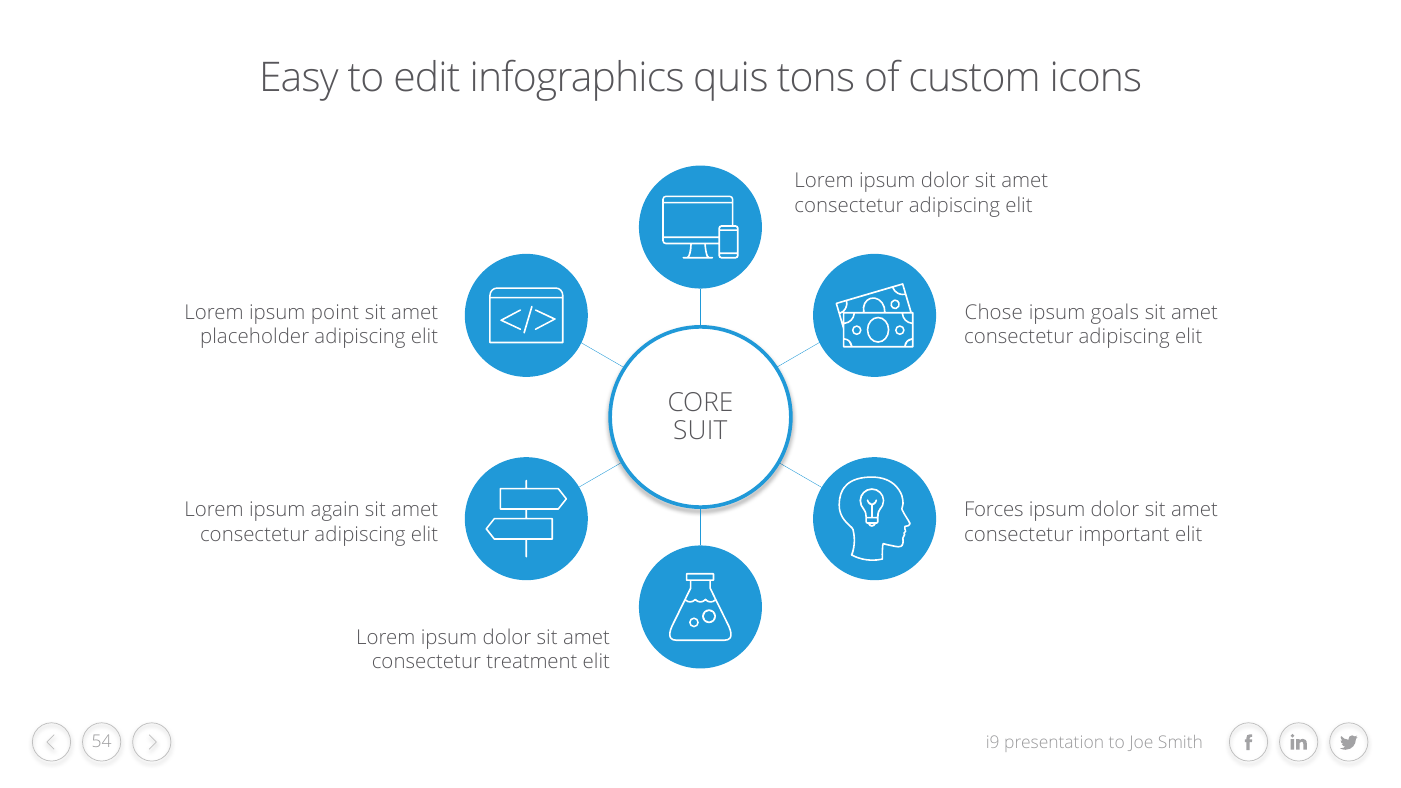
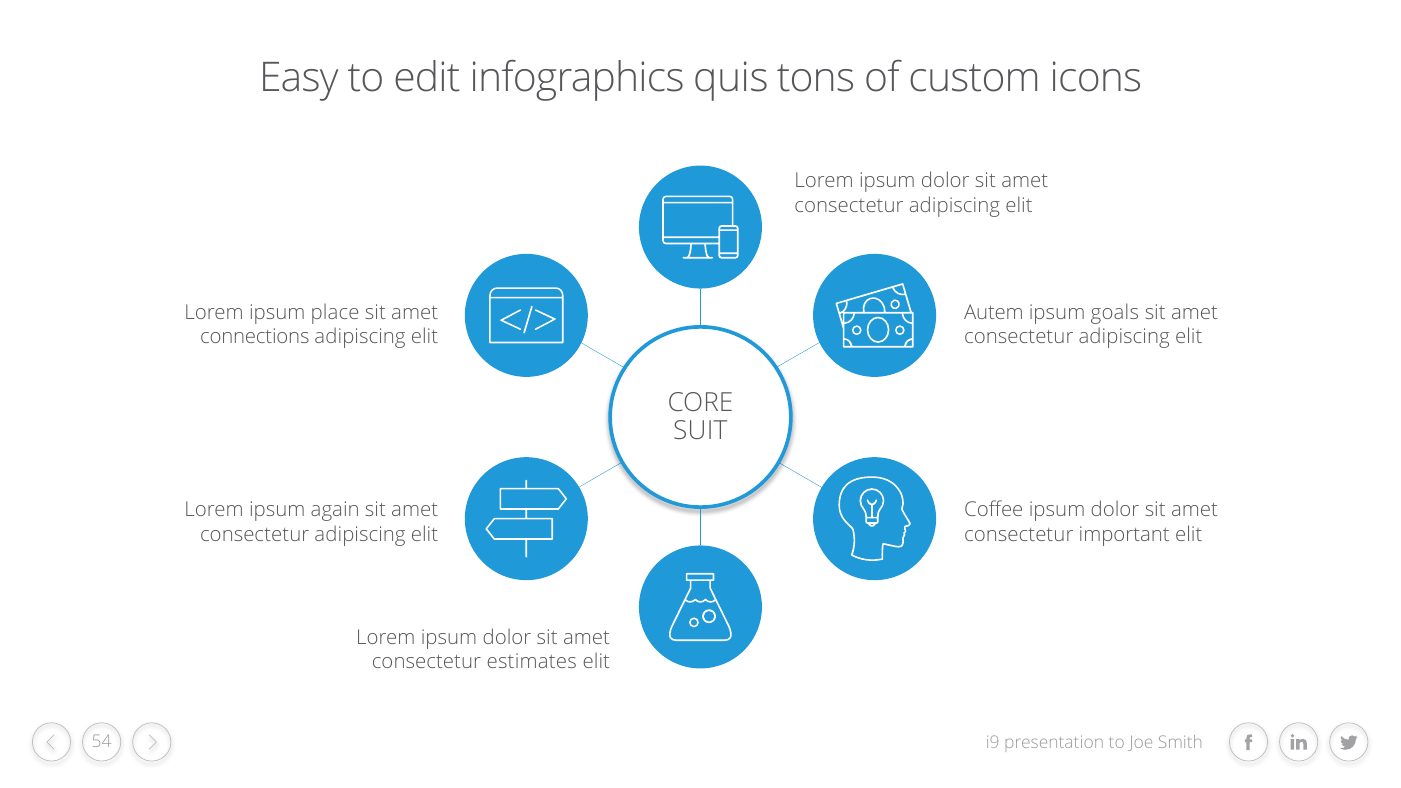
point: point -> place
Chose: Chose -> Autem
placeholder: placeholder -> connections
Forces: Forces -> Coffee
treatment: treatment -> estimates
